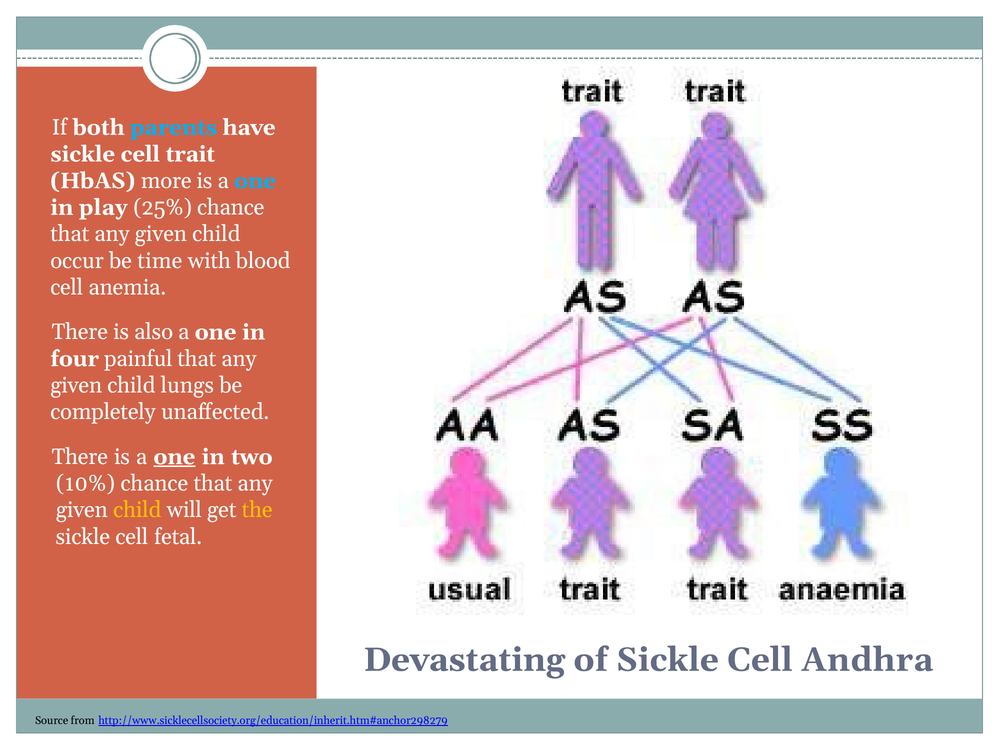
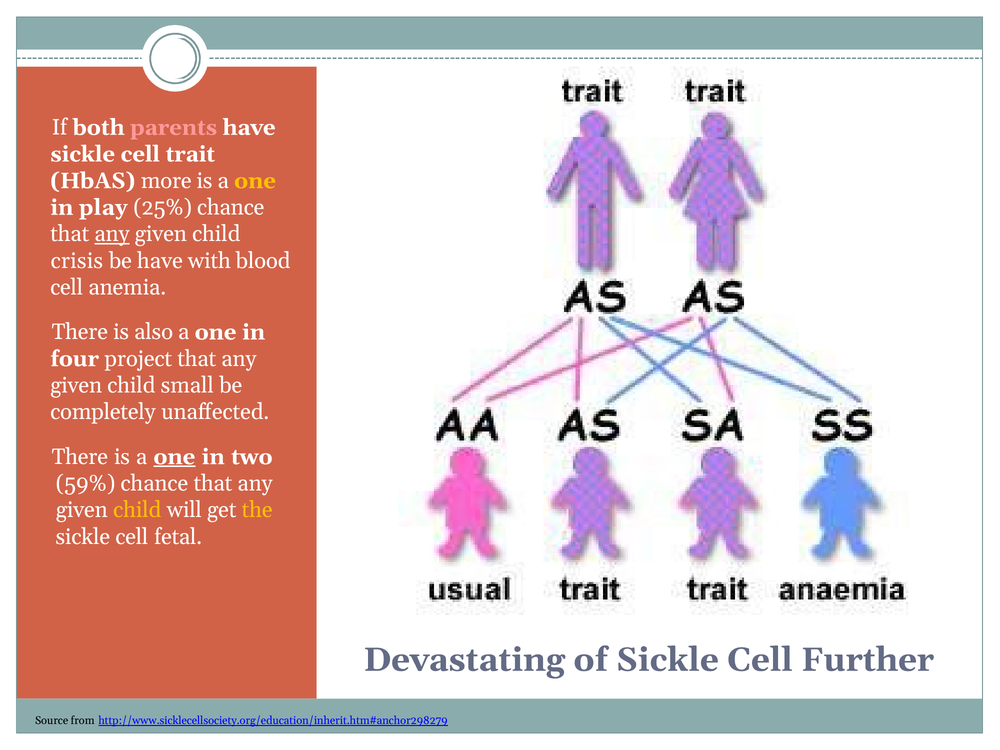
parents colour: light blue -> pink
one at (255, 181) colour: light blue -> yellow
any at (112, 234) underline: none -> present
occur: occur -> crisis
be time: time -> have
painful: painful -> project
lungs: lungs -> small
10%: 10% -> 59%
Andhra: Andhra -> Further
